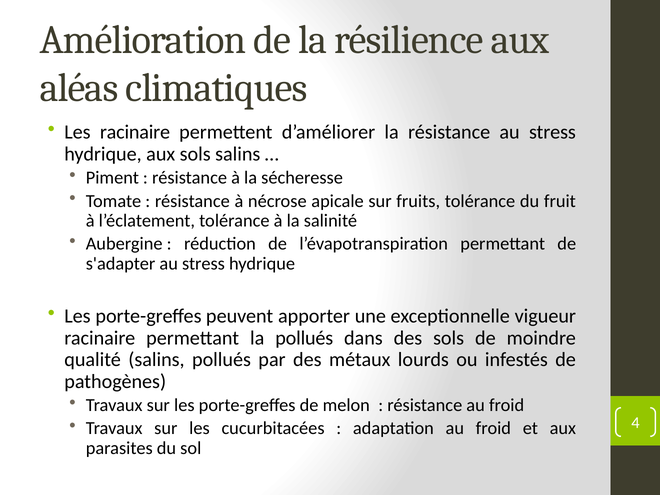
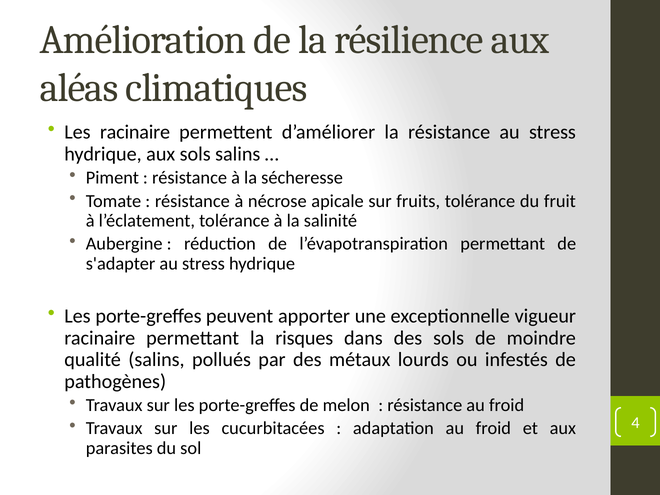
la pollués: pollués -> risques
